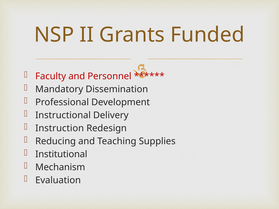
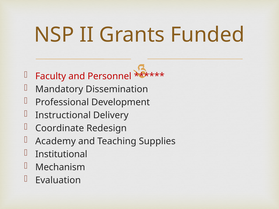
Instruction: Instruction -> Coordinate
Reducing: Reducing -> Academy
